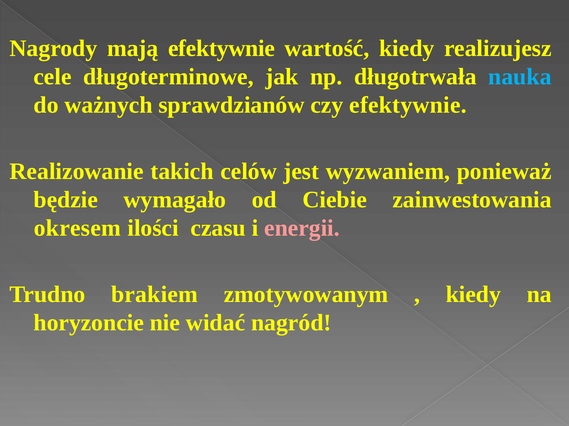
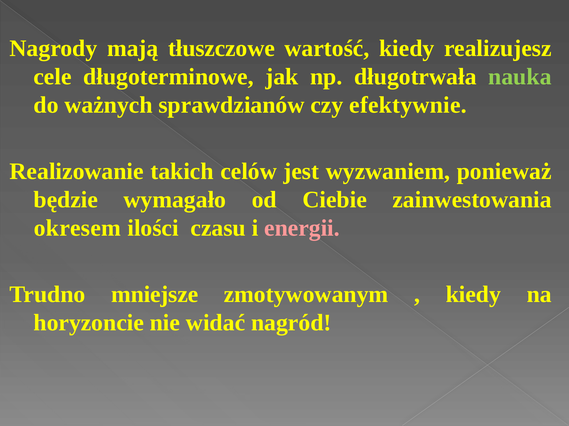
mają efektywnie: efektywnie -> tłuszczowe
nauka colour: light blue -> light green
brakiem: brakiem -> mniejsze
